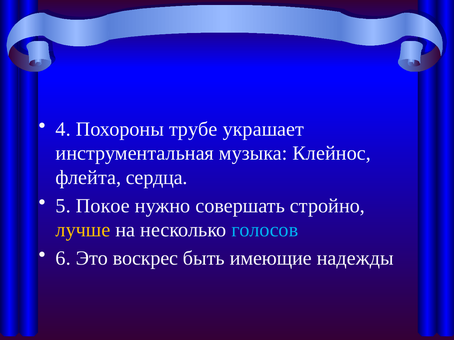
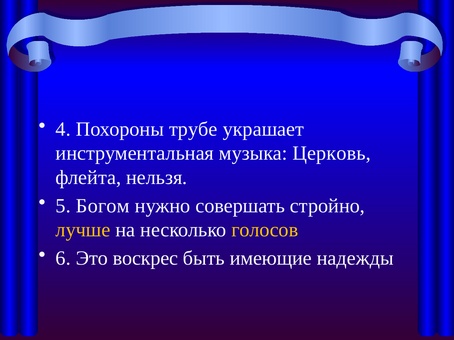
Клейнос: Клейнос -> Церковь
сердца: сердца -> нельзя
Покое: Покое -> Богом
голосов colour: light blue -> yellow
